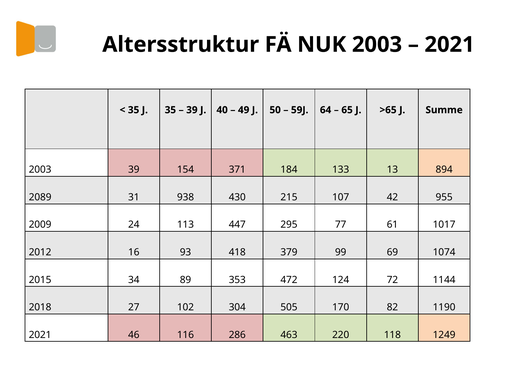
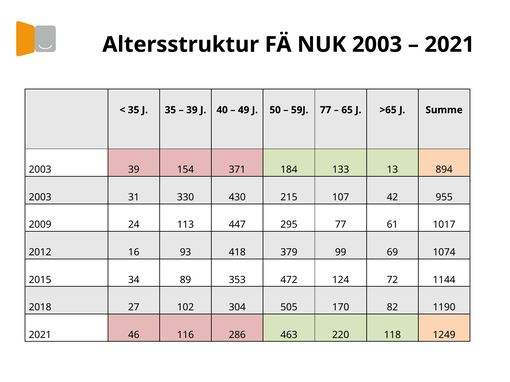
59J 64: 64 -> 77
2089 at (40, 197): 2089 -> 2003
938: 938 -> 330
